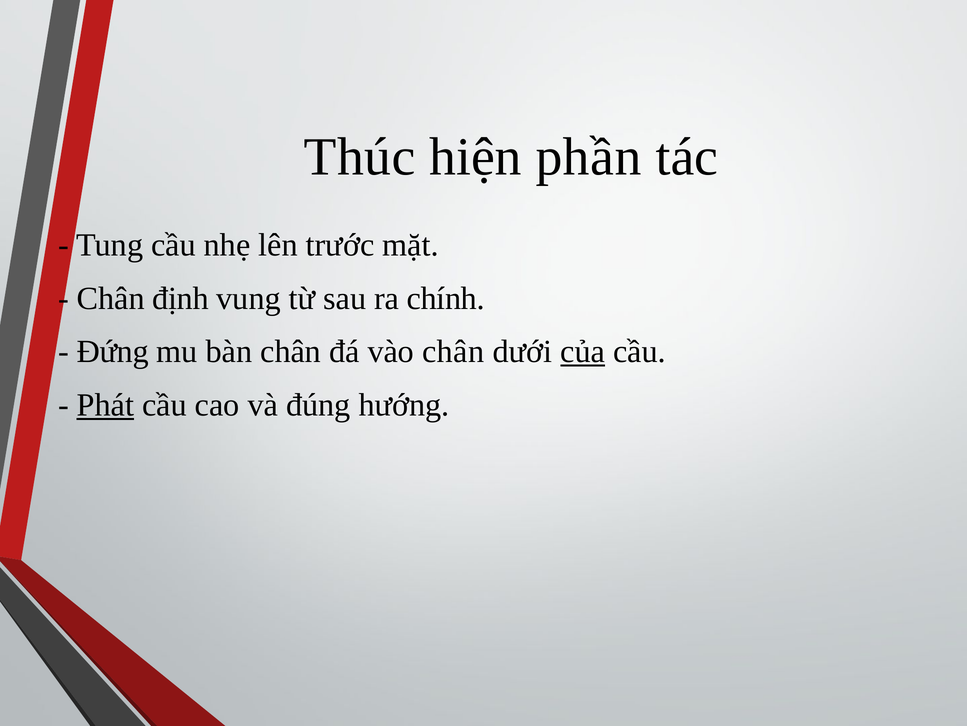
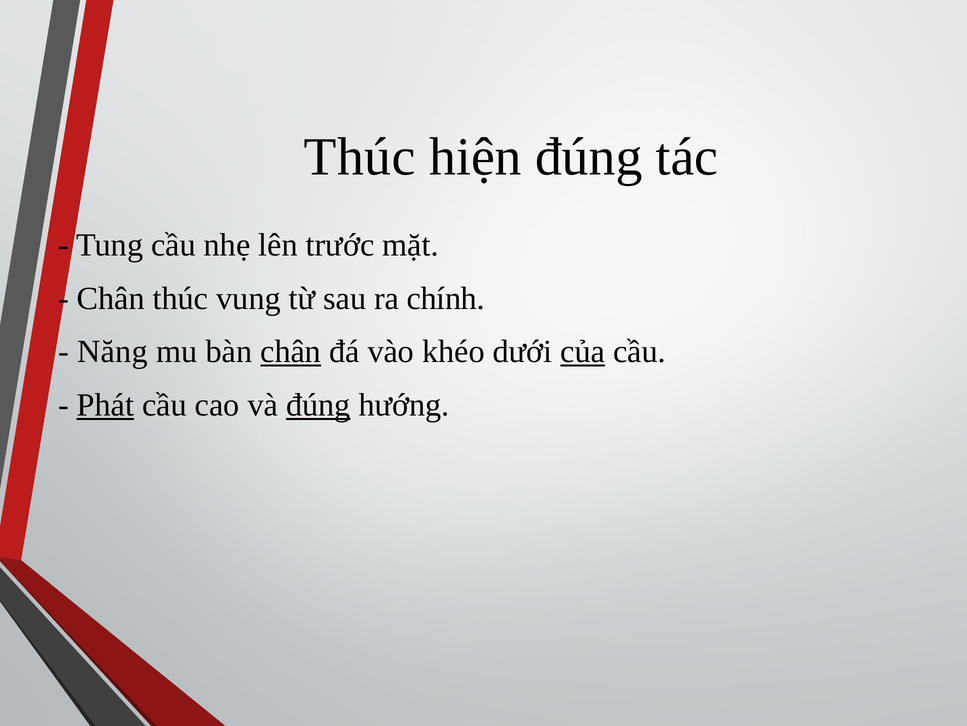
hiện phần: phần -> đúng
Chân định: định -> thúc
Đứng: Đứng -> Năng
chân at (291, 351) underline: none -> present
vào chân: chân -> khéo
đúng at (318, 404) underline: none -> present
